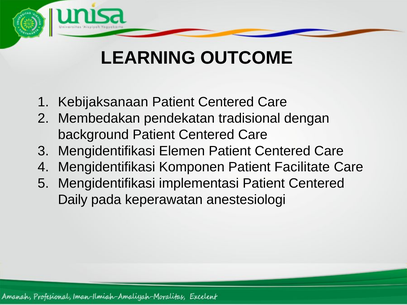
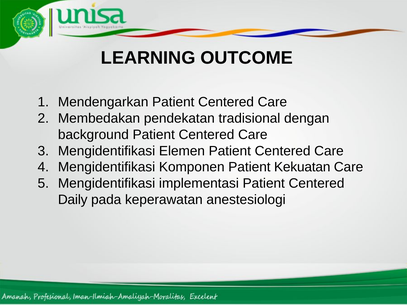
Kebijaksanaan: Kebijaksanaan -> Mendengarkan
Facilitate: Facilitate -> Kekuatan
